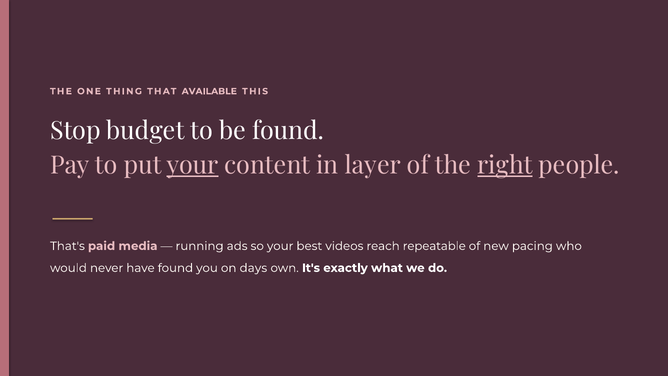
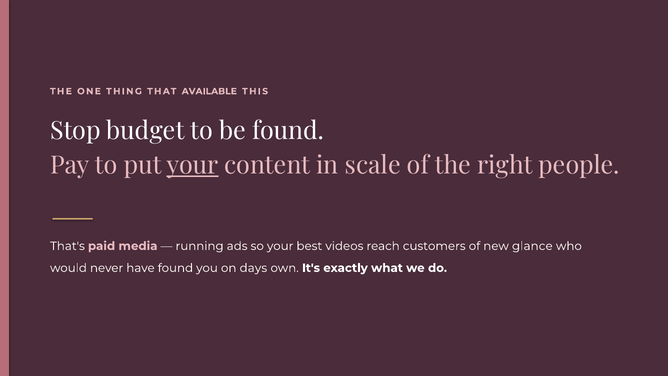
layer: layer -> scale
right underline: present -> none
repeatable: repeatable -> customers
pacing: pacing -> glance
